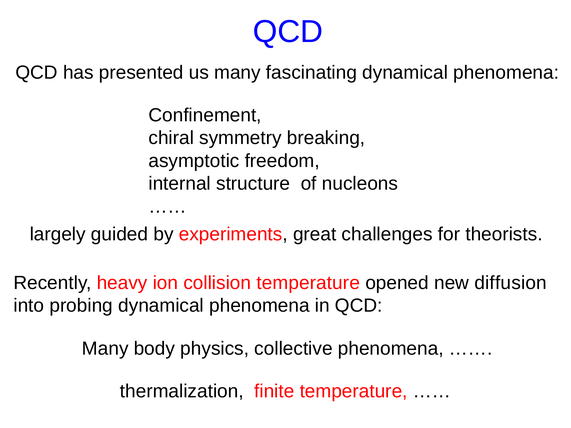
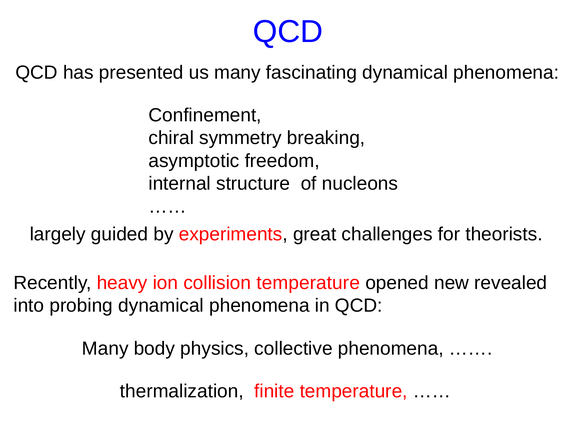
diffusion: diffusion -> revealed
